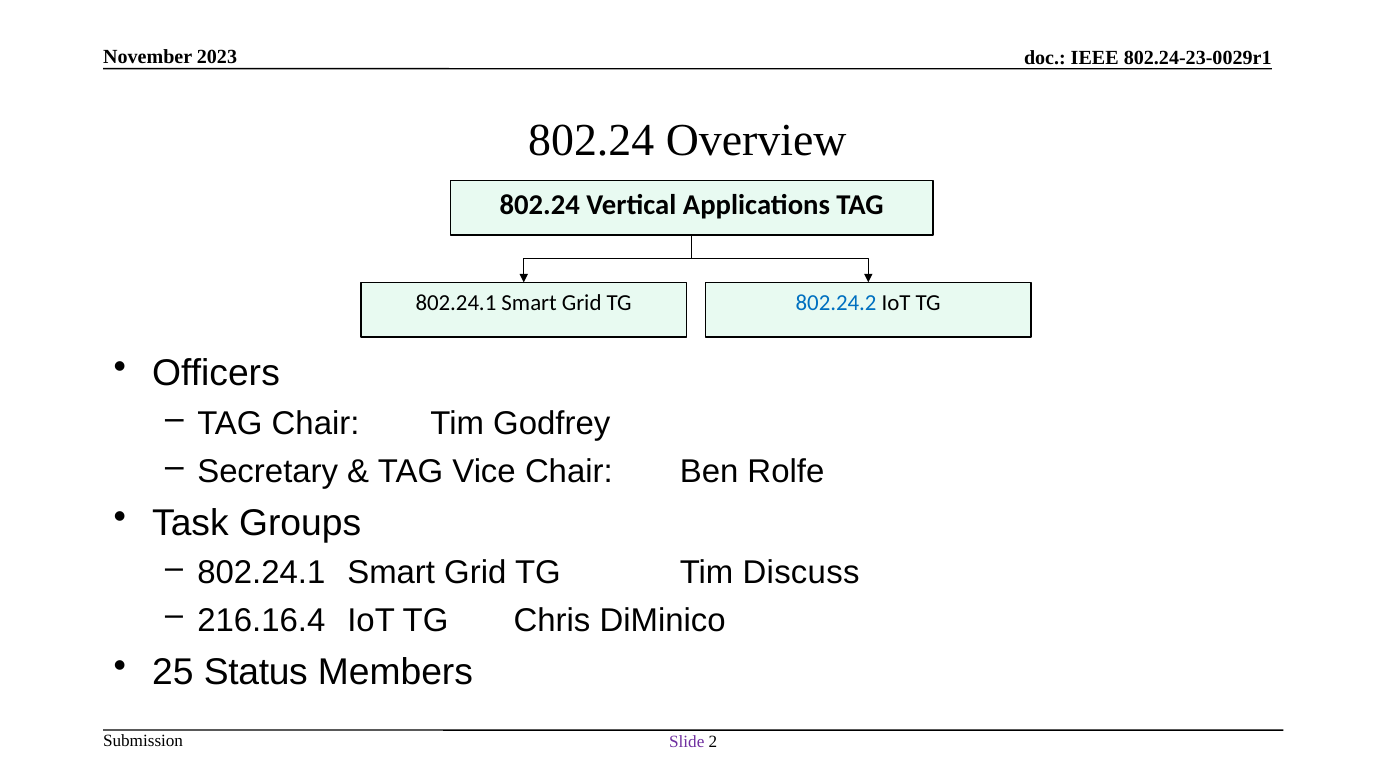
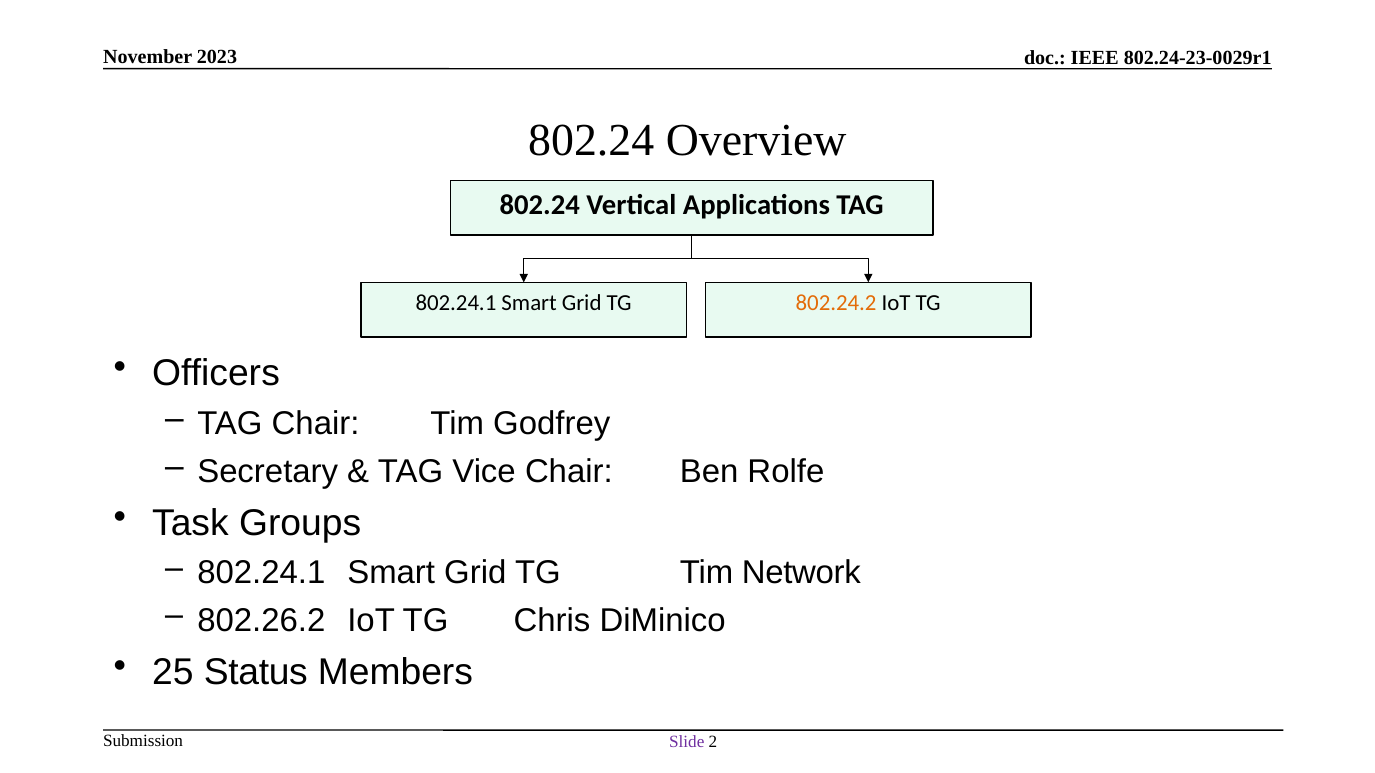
802.24.2 colour: blue -> orange
Discuss: Discuss -> Network
216.16.4: 216.16.4 -> 802.26.2
